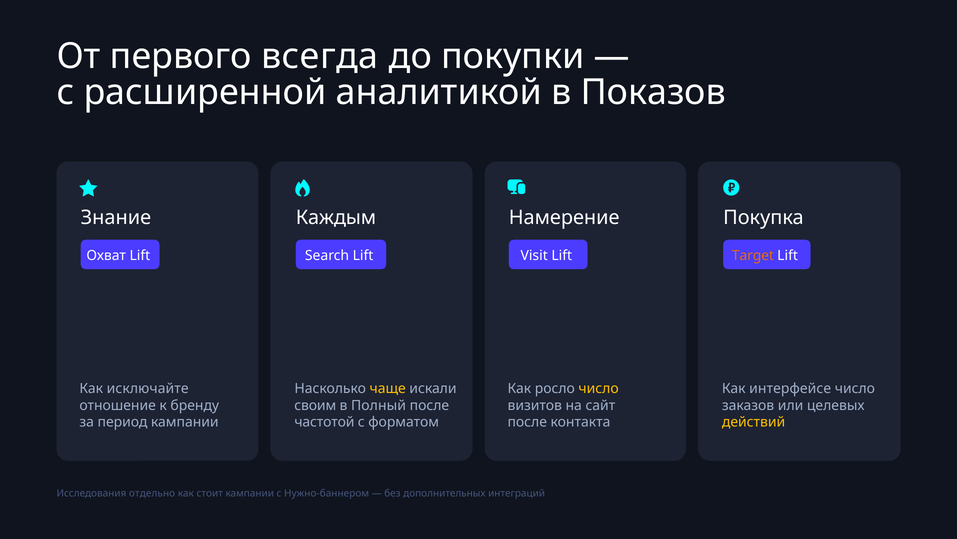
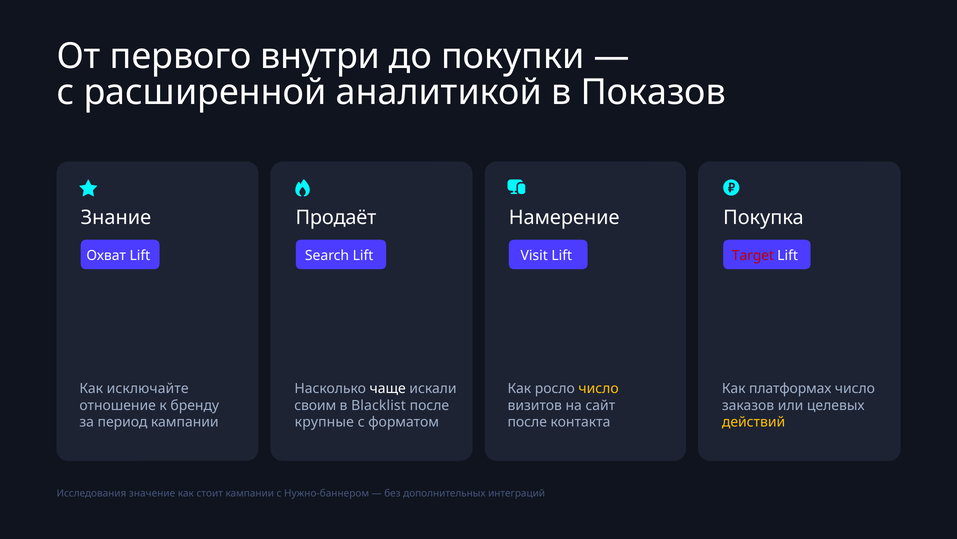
всегда: всегда -> внутри
Каждым: Каждым -> Продаёт
Target colour: orange -> red
чаще colour: yellow -> white
интерфейсе: интерфейсе -> платформах
Полный: Полный -> Blacklist
частотой: частотой -> крупные
отдельно: отдельно -> значение
